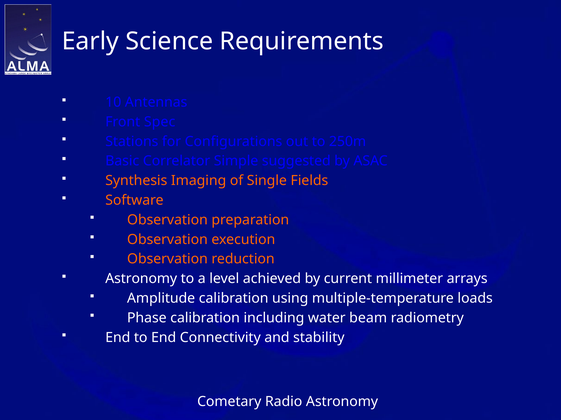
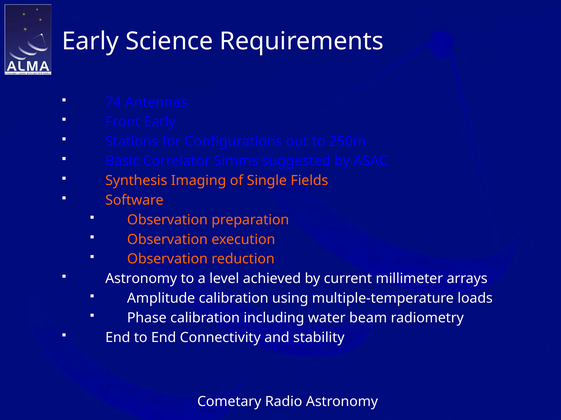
10: 10 -> 74
Front Spec: Spec -> Early
Simple: Simple -> Simms
